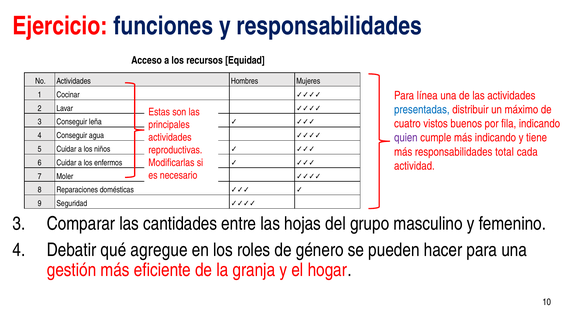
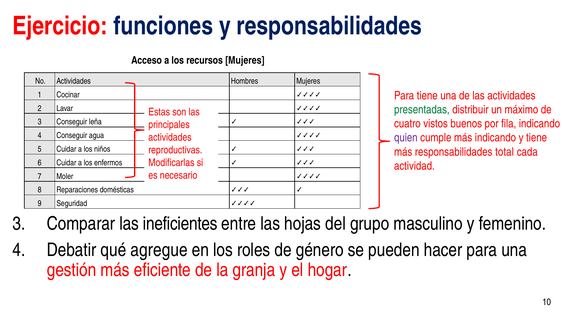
recursos Equidad: Equidad -> Mujeres
Para línea: línea -> tiene
presentadas colour: blue -> green
cantidades: cantidades -> ineficientes
